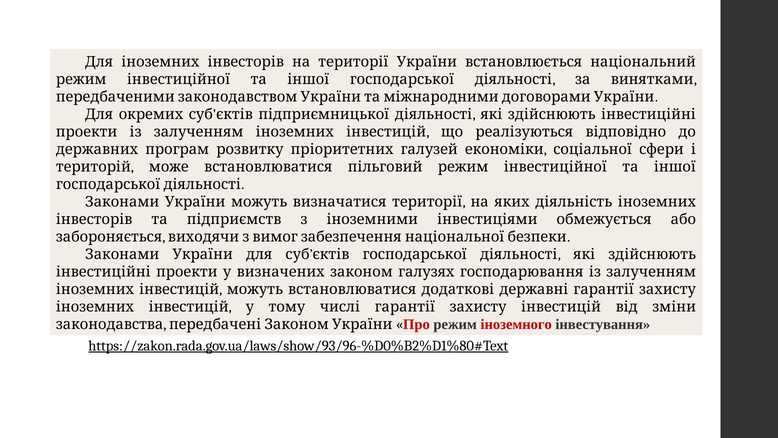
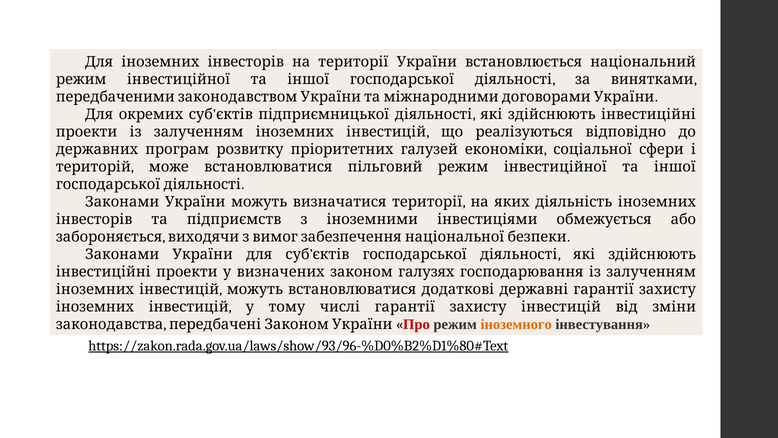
іноземного colour: red -> orange
